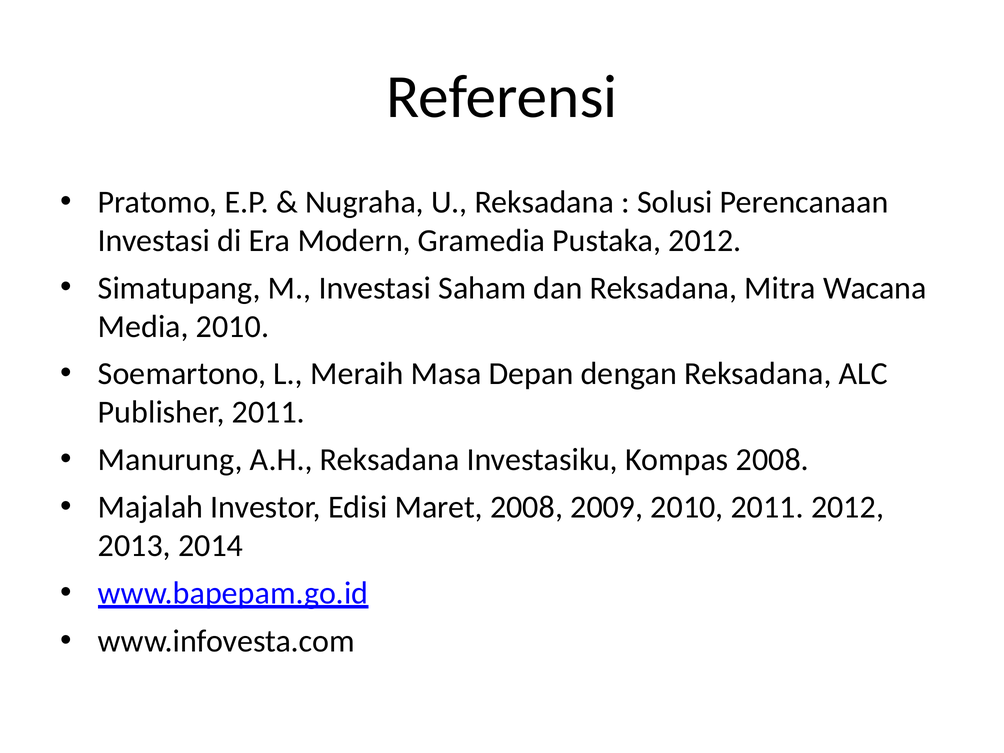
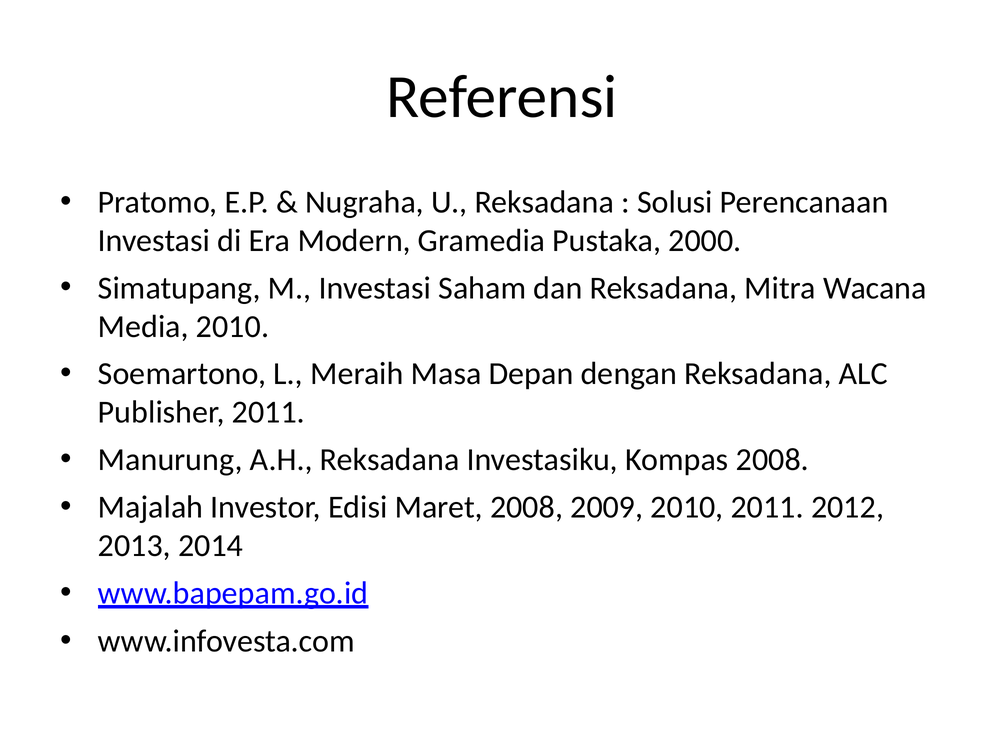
Pustaka 2012: 2012 -> 2000
